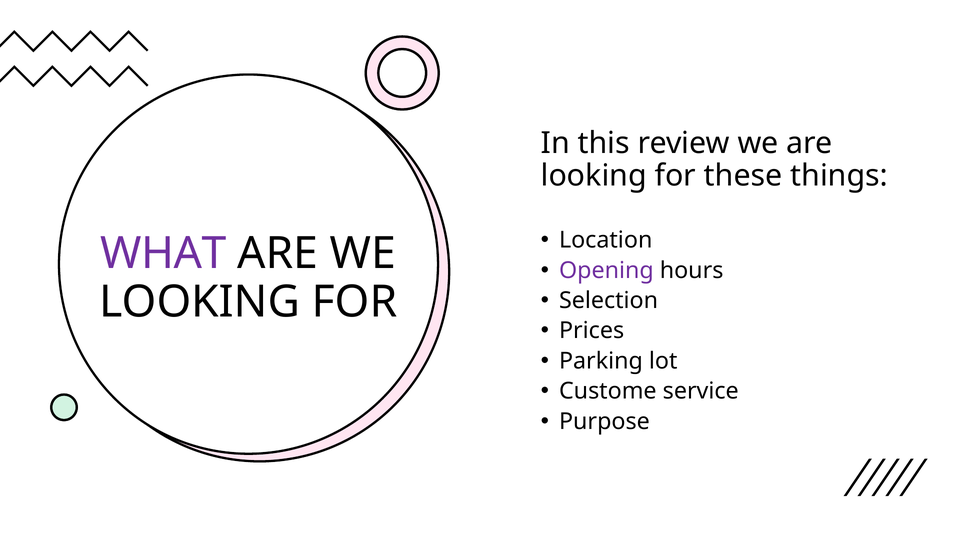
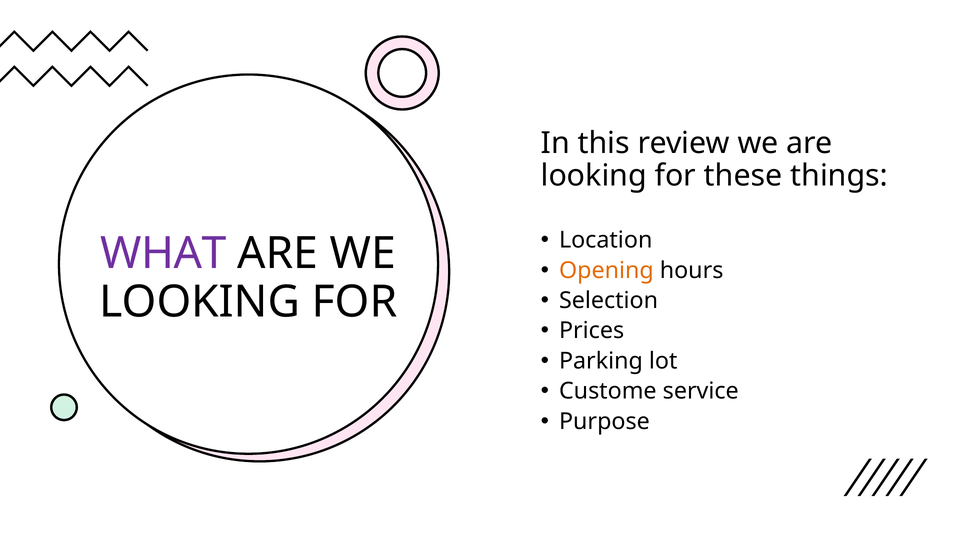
Opening colour: purple -> orange
